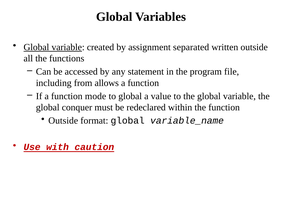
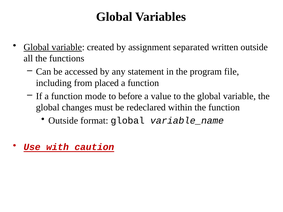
allows: allows -> placed
to global: global -> before
conquer: conquer -> changes
